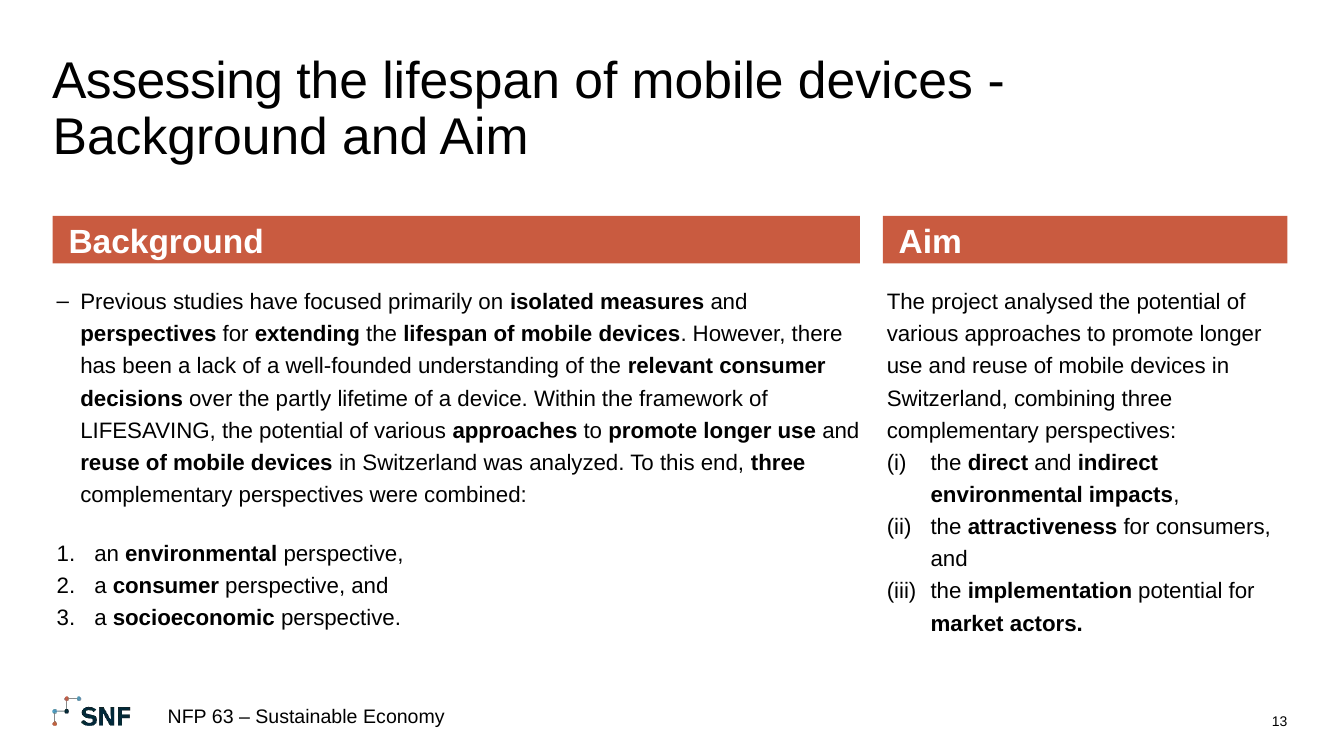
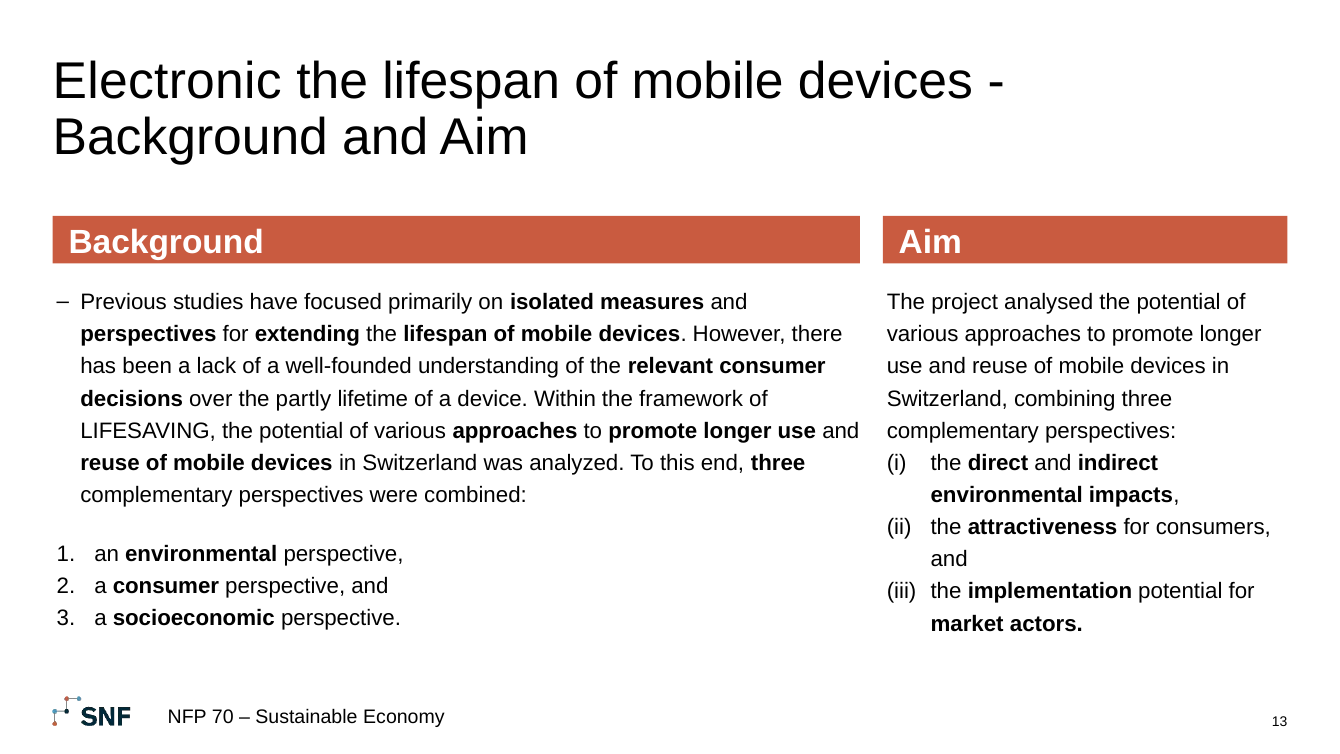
Assessing: Assessing -> Electronic
63: 63 -> 70
